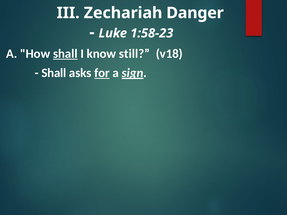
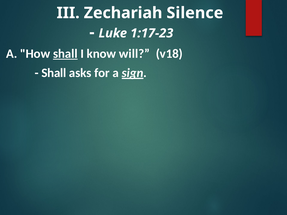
Danger: Danger -> Silence
1:58-23: 1:58-23 -> 1:17-23
still: still -> will
for underline: present -> none
